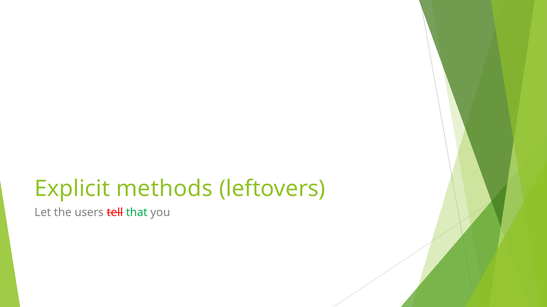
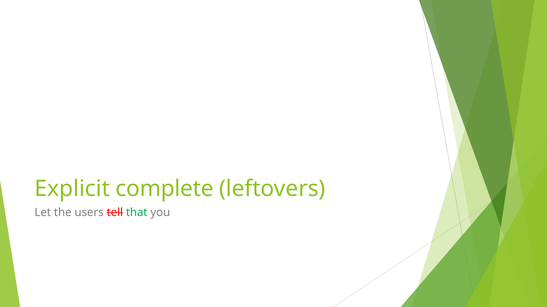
methods: methods -> complete
